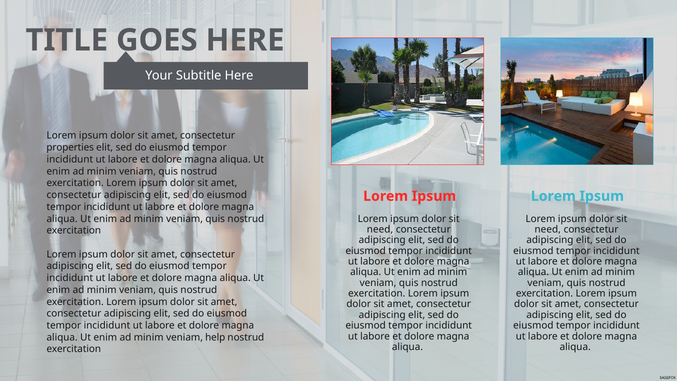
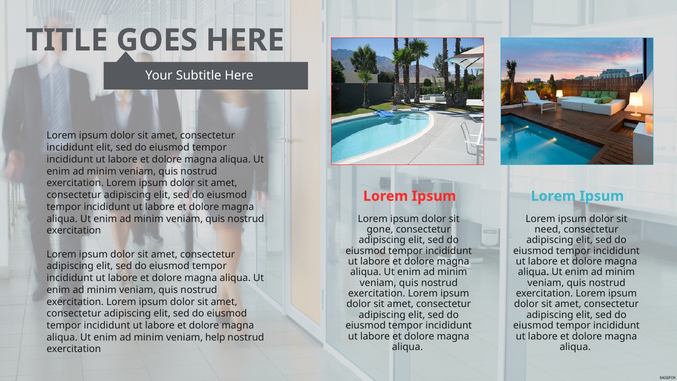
properties at (70, 148): properties -> incididunt
need at (380, 229): need -> gone
